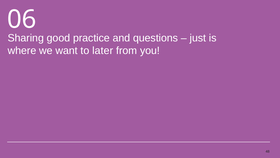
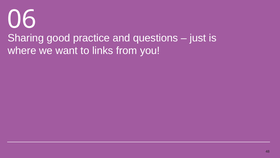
later: later -> links
